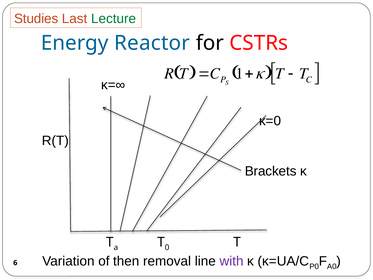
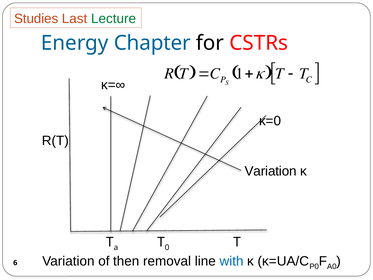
Reactor: Reactor -> Chapter
Brackets at (271, 171): Brackets -> Variation
with colour: purple -> blue
